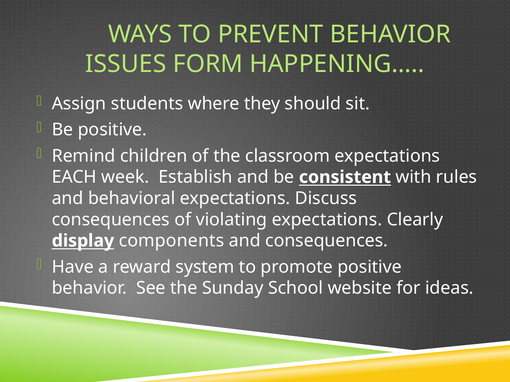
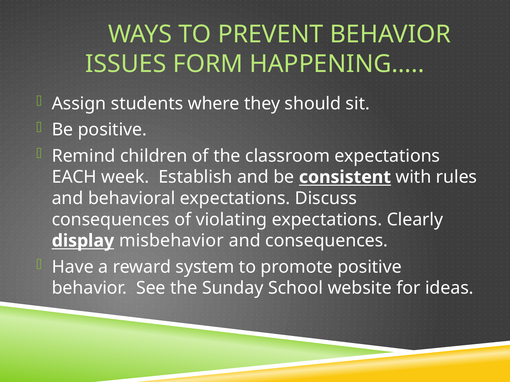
components: components -> misbehavior
